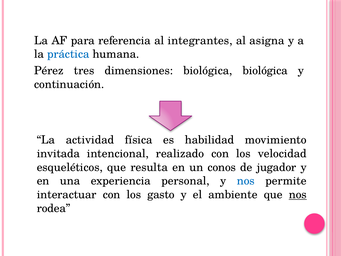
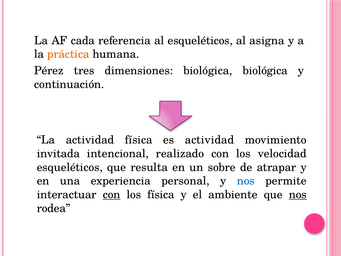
para: para -> cada
al integrantes: integrantes -> esqueléticos
práctica colour: blue -> orange
habilidad at (210, 140): habilidad -> actividad
conos: conos -> sobre
jugador: jugador -> atrapar
con at (112, 194) underline: none -> present
los gasto: gasto -> física
